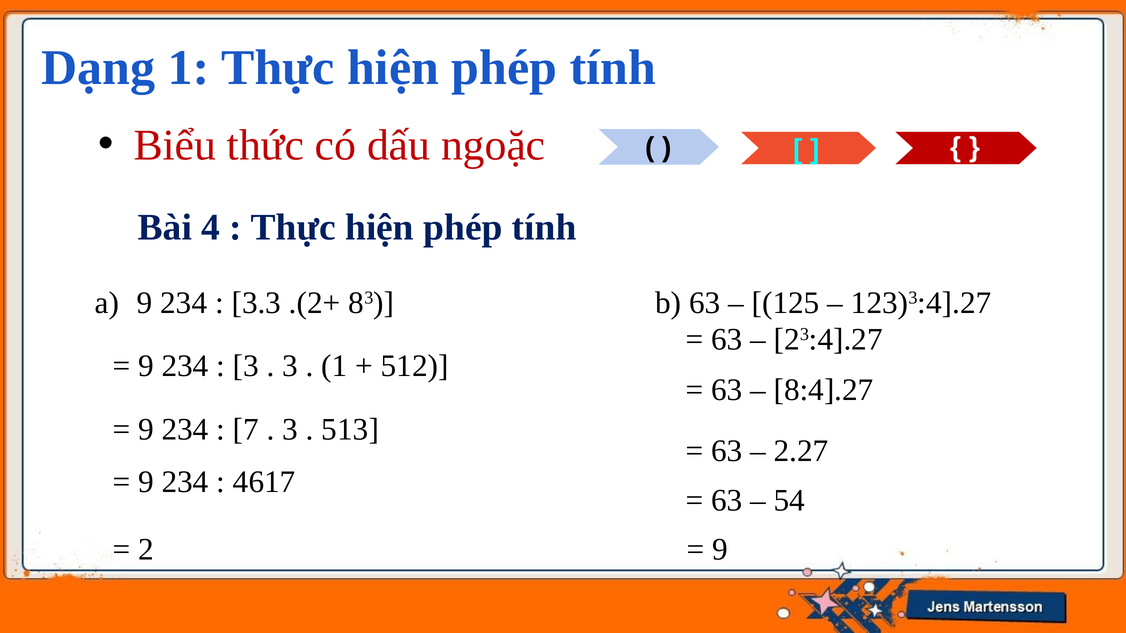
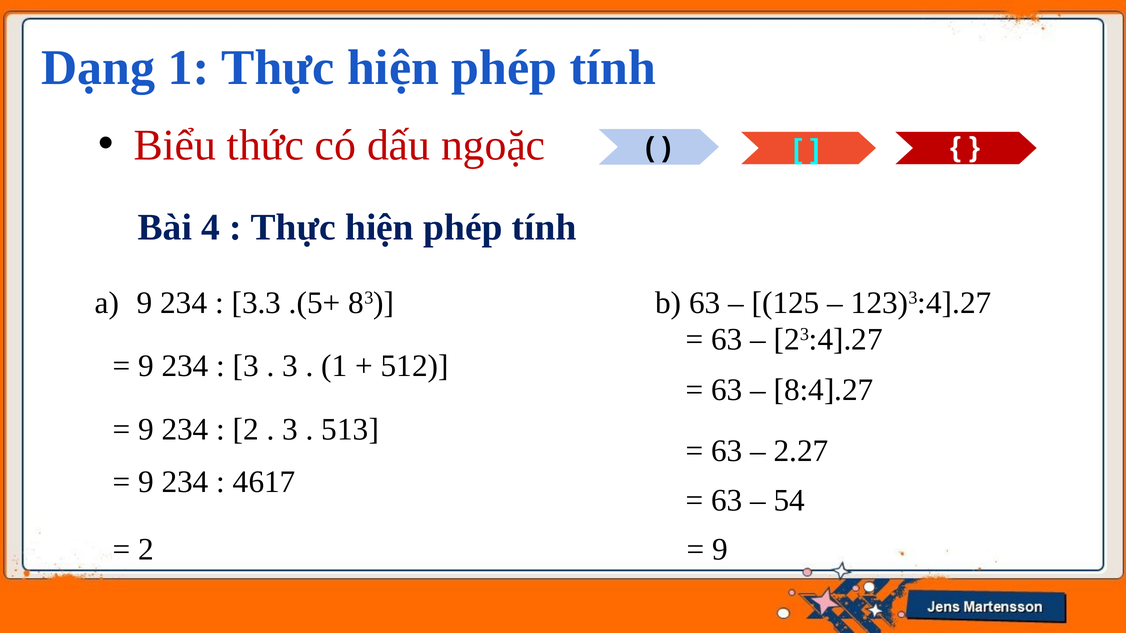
.(2+: .(2+ -> .(5+
7 at (246, 430): 7 -> 2
